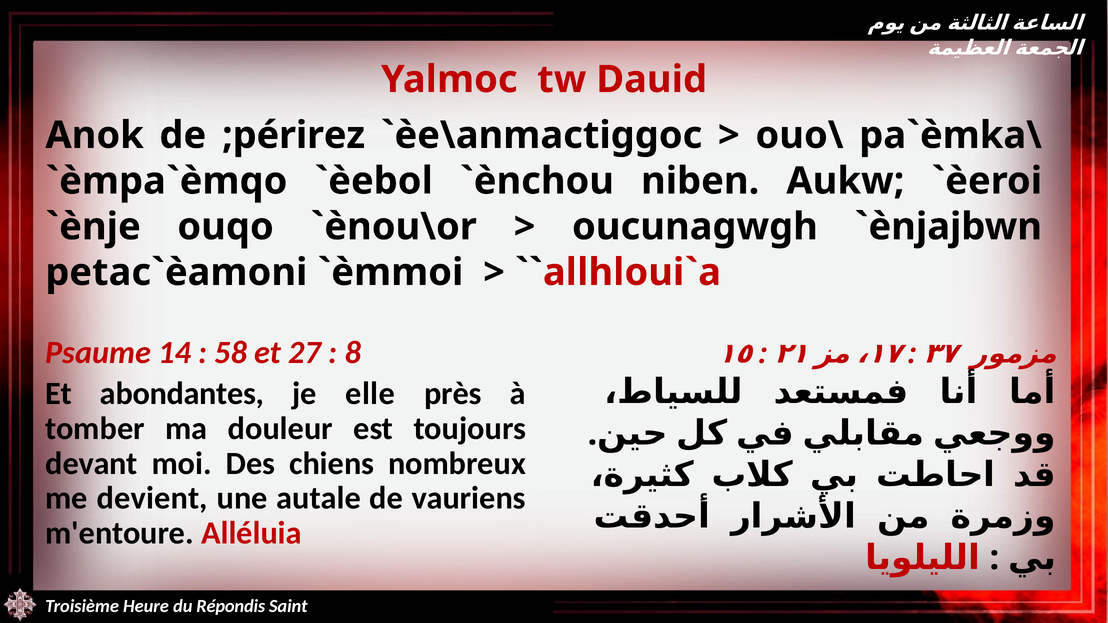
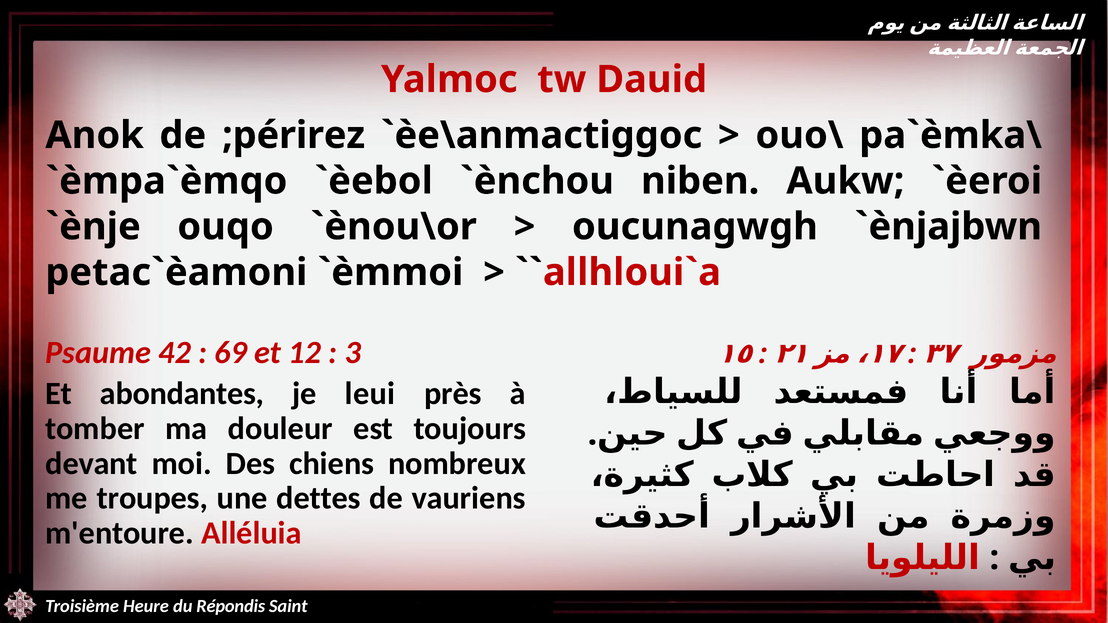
14: 14 -> 42
58: 58 -> 69
27: 27 -> 12
8: 8 -> 3
elle: elle -> leui
devient: devient -> troupes
autale: autale -> dettes
